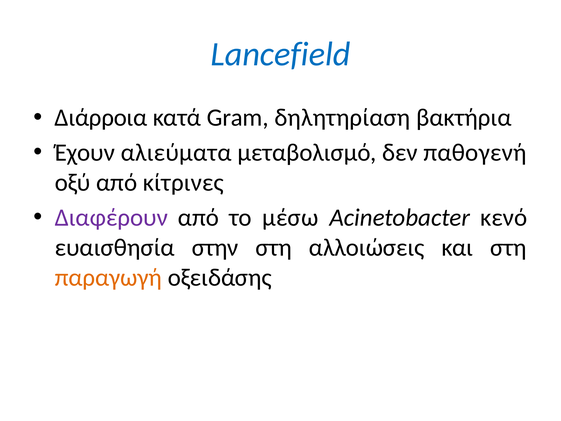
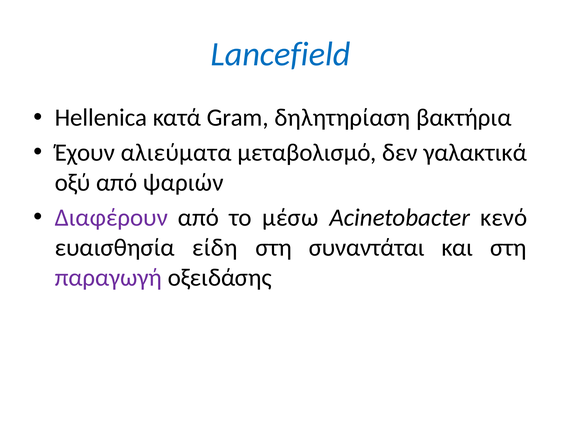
Διάρροια: Διάρροια -> Hellenica
παθογενή: παθογενή -> γαλακτικά
κίτρινες: κίτρινες -> ψαριών
στην: στην -> είδη
αλλοιώσεις: αλλοιώσεις -> συναντάται
παραγωγή colour: orange -> purple
